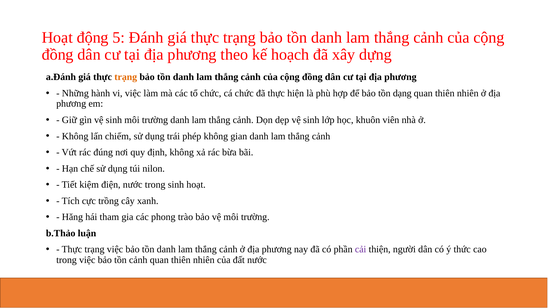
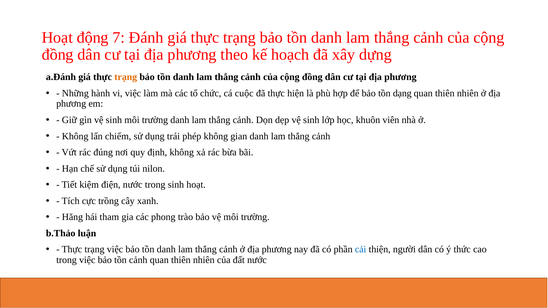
5: 5 -> 7
cá chức: chức -> cuộc
cải colour: purple -> blue
